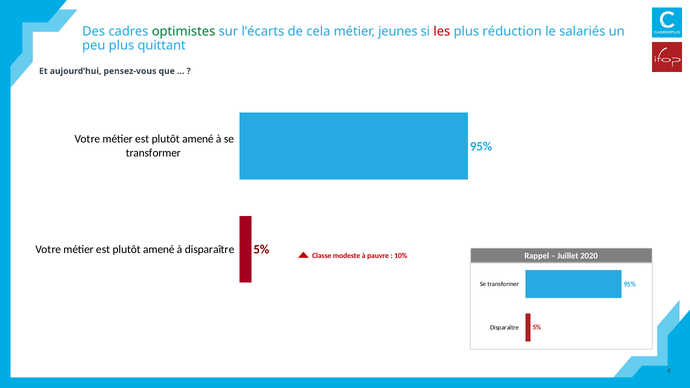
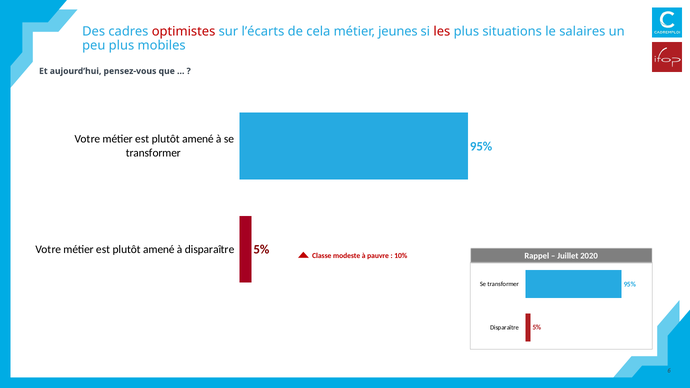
optimistes colour: green -> red
réduction: réduction -> situations
salariés: salariés -> salaires
quittant: quittant -> mobiles
